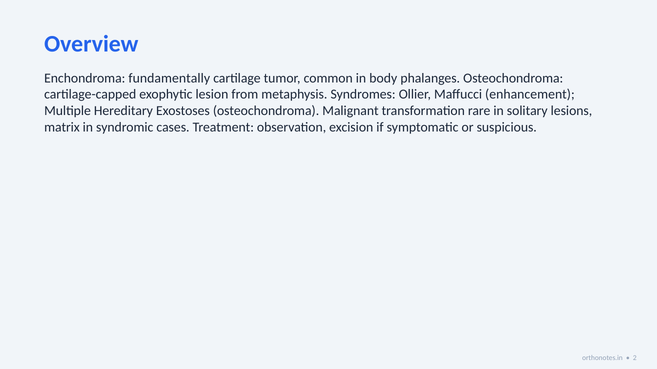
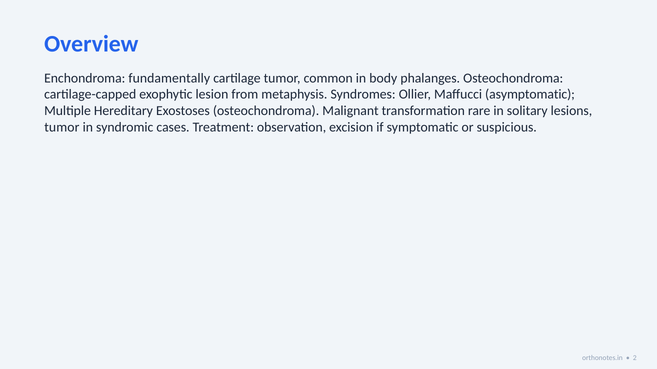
enhancement: enhancement -> asymptomatic
matrix at (62, 127): matrix -> tumor
